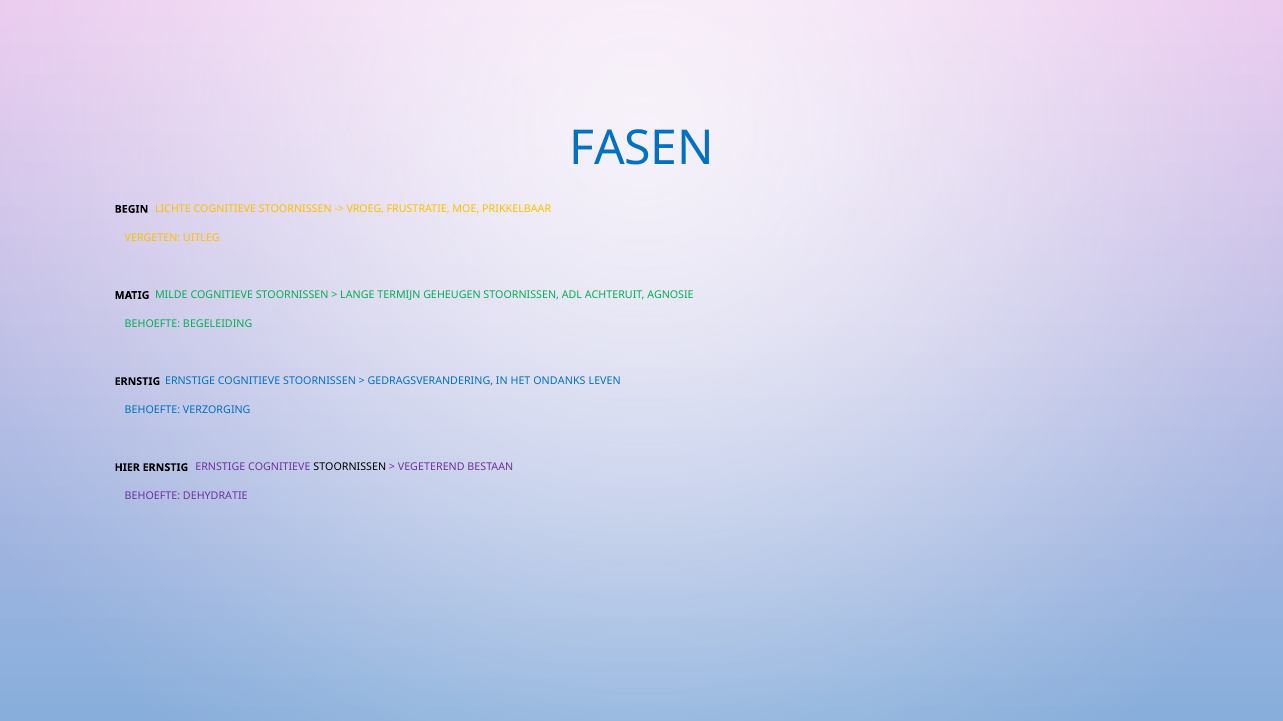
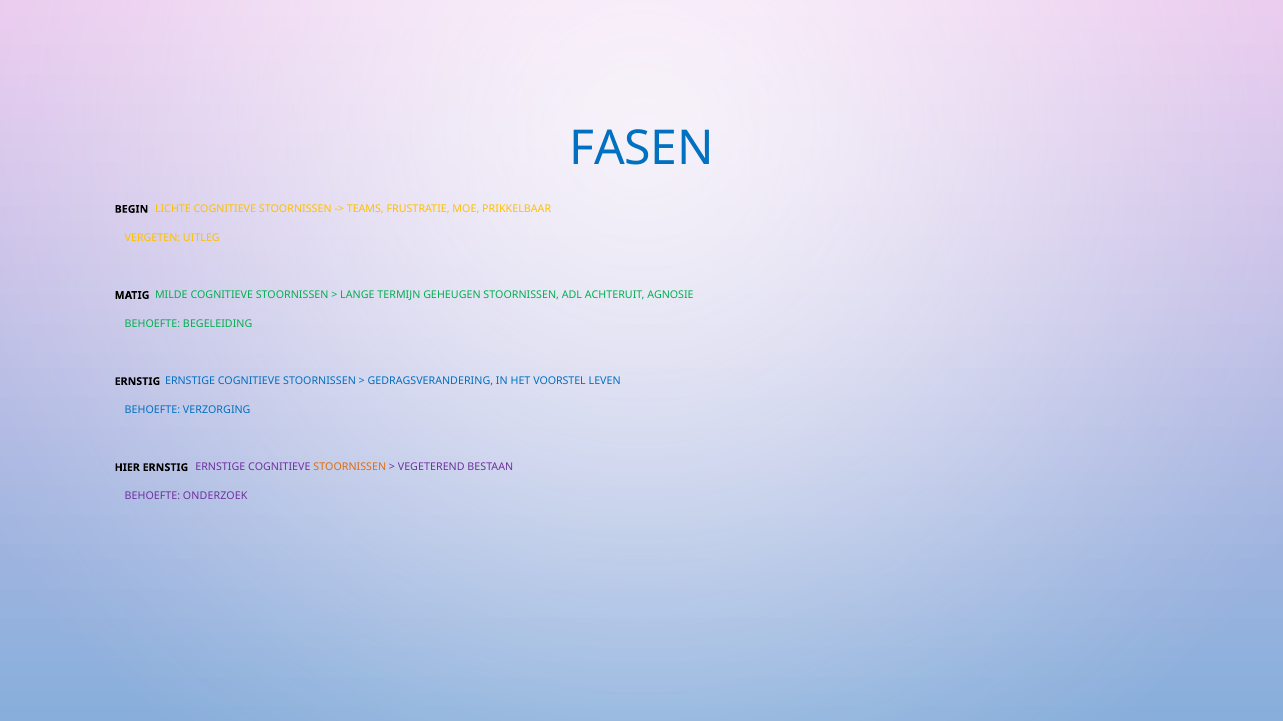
VROEG: VROEG -> TEAMS
ONDANKS: ONDANKS -> VOORSTEL
STOORNISSEN at (350, 468) colour: black -> orange
DEHYDRATIE: DEHYDRATIE -> ONDERZOEK
